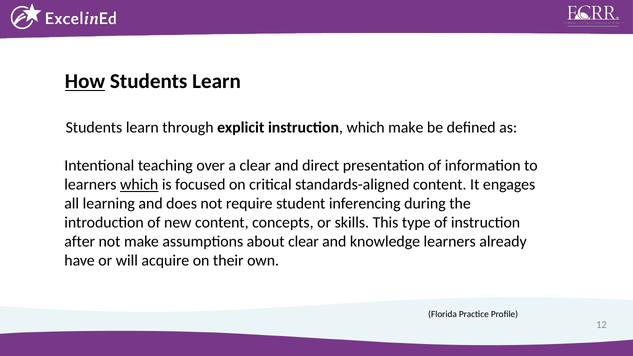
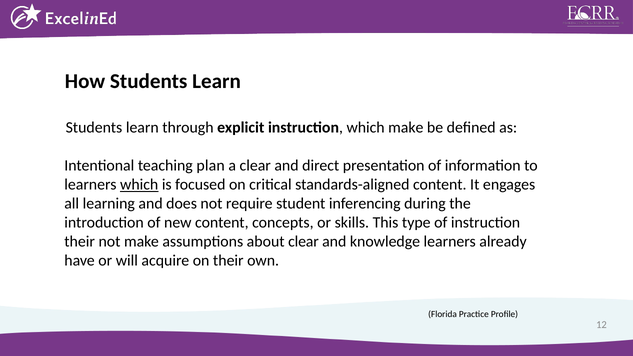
How underline: present -> none
over: over -> plan
after at (80, 241): after -> their
